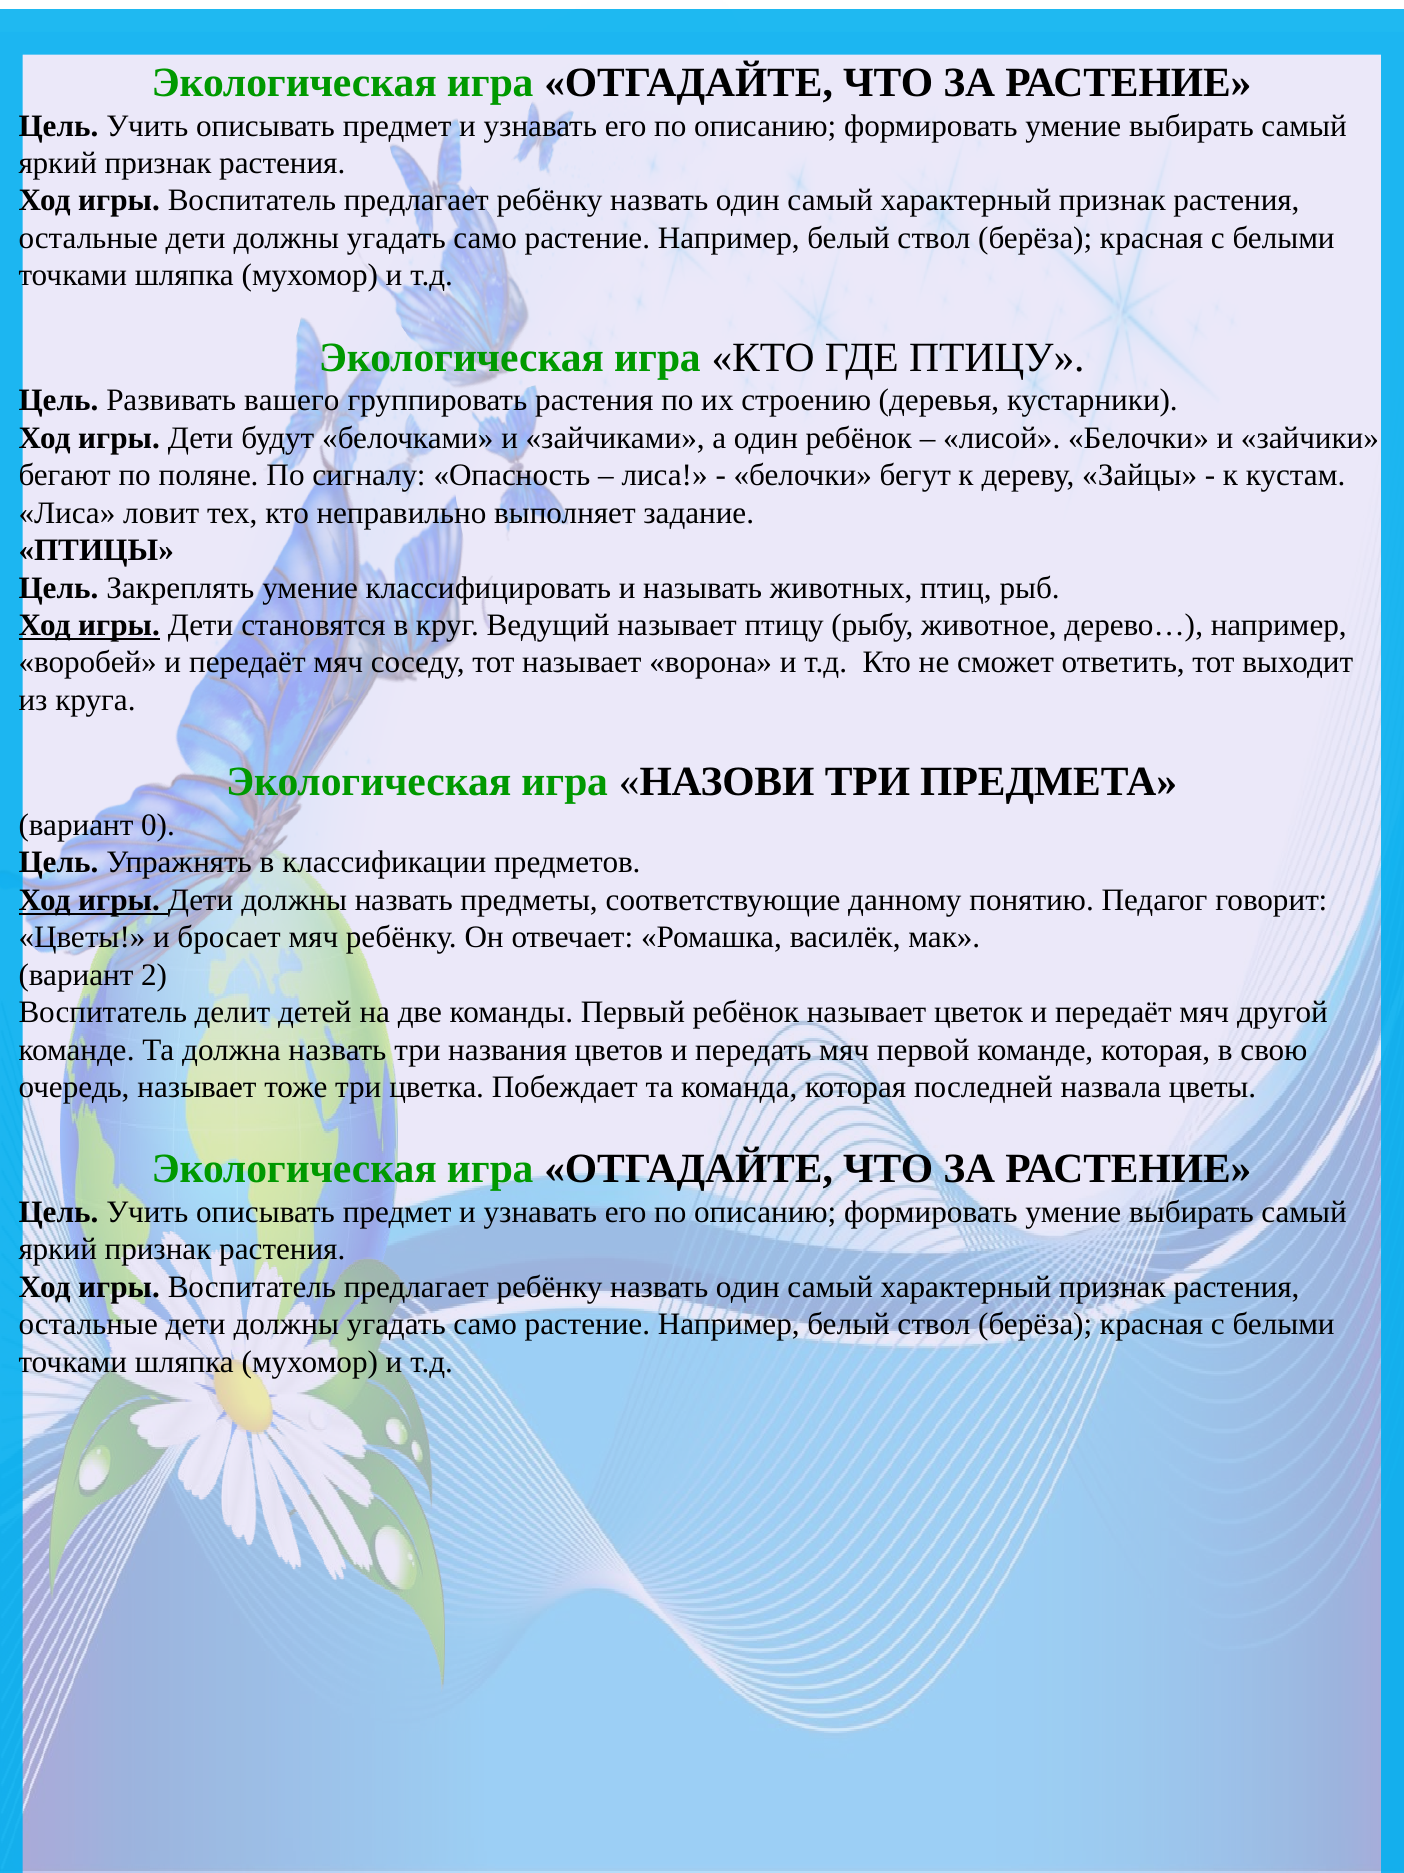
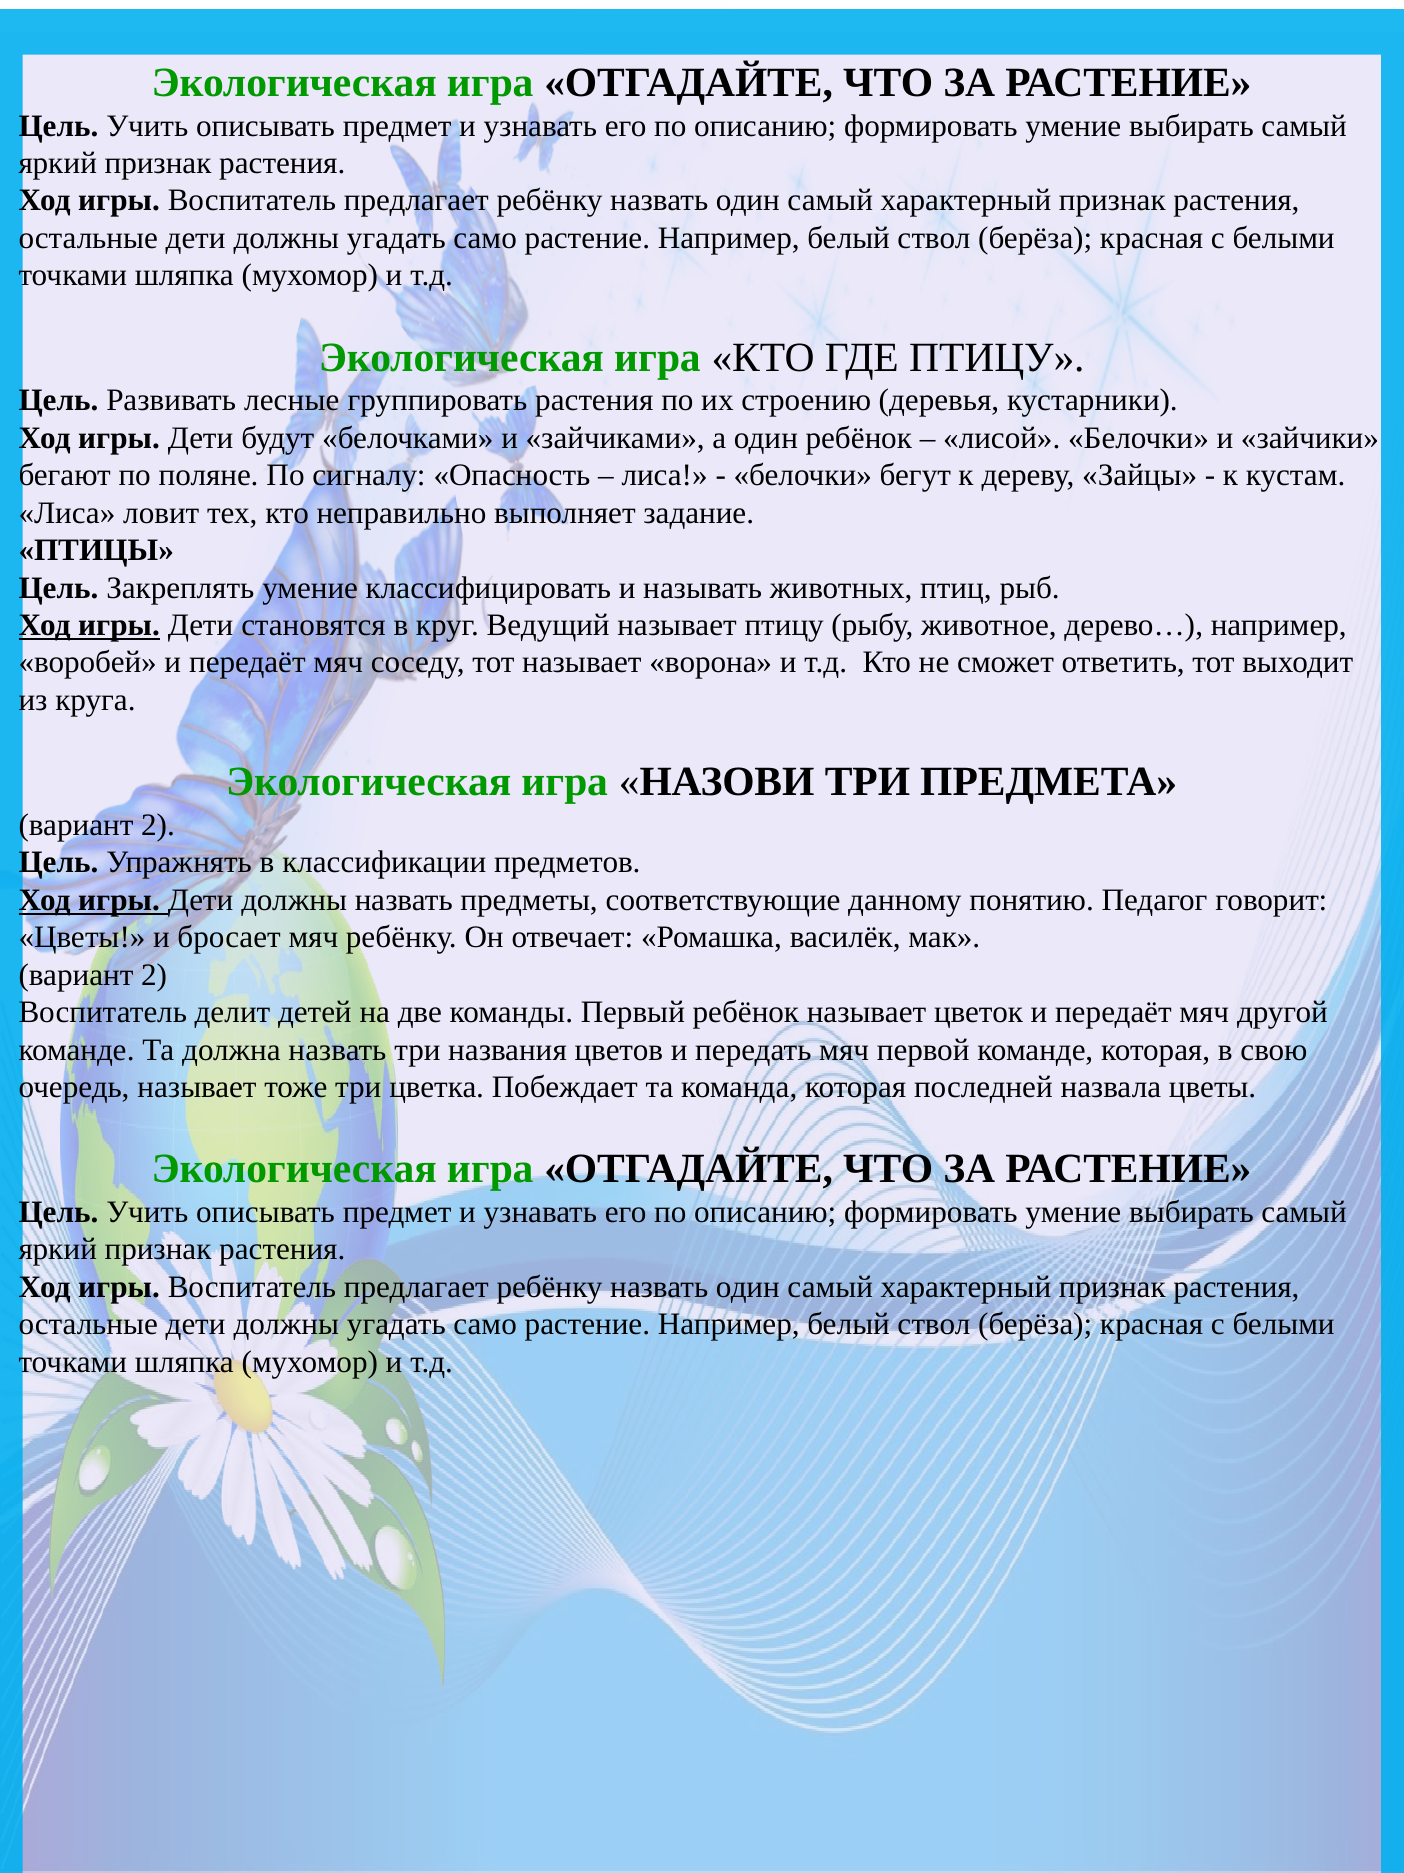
вашего: вашего -> лесные
0 at (158, 825): 0 -> 2
